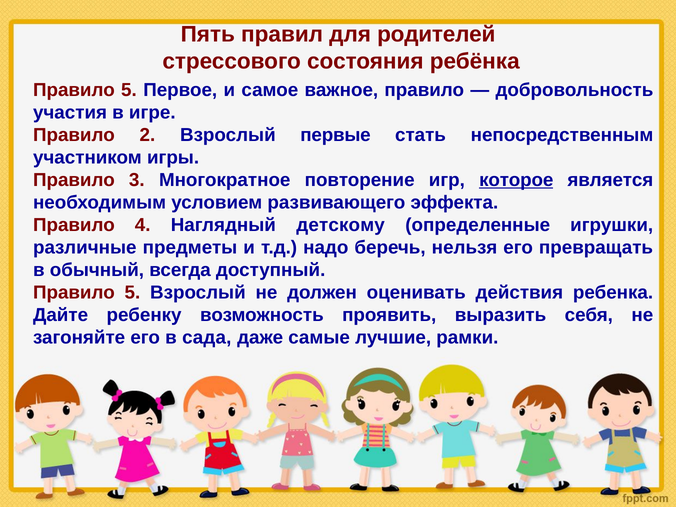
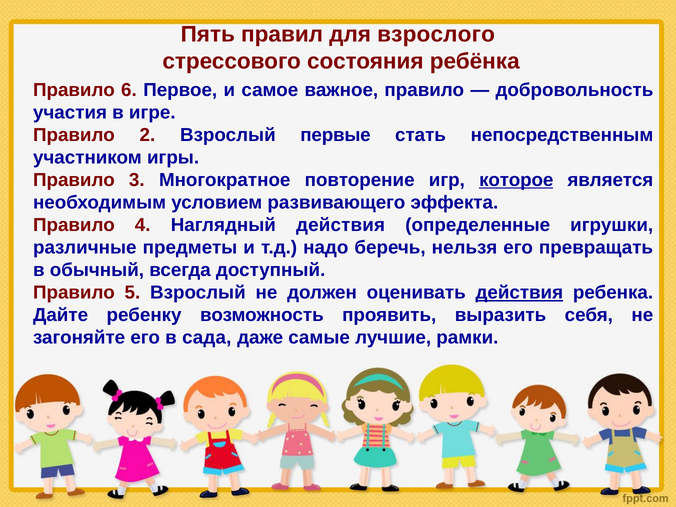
родителей: родителей -> взрослого
5 at (129, 90): 5 -> 6
Наглядный детскому: детскому -> действия
действия at (519, 293) underline: none -> present
